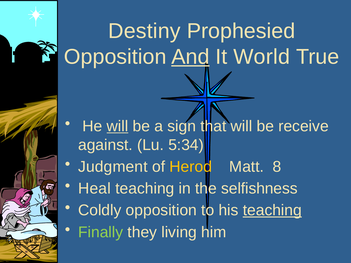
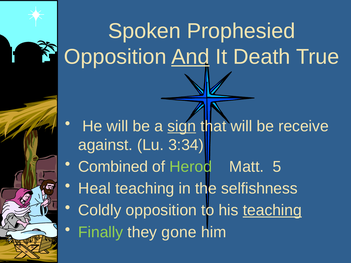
Destiny: Destiny -> Spoken
World: World -> Death
will at (118, 126) underline: present -> none
sign underline: none -> present
5:34: 5:34 -> 3:34
Judgment: Judgment -> Combined
Herod colour: yellow -> light green
8: 8 -> 5
living: living -> gone
